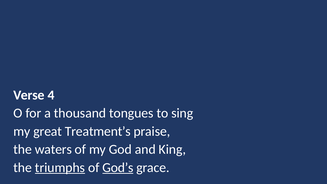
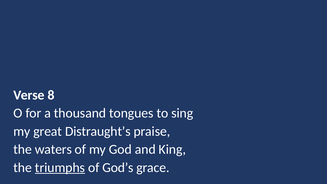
4: 4 -> 8
Treatment’s: Treatment’s -> Distraught’s
God’s underline: present -> none
